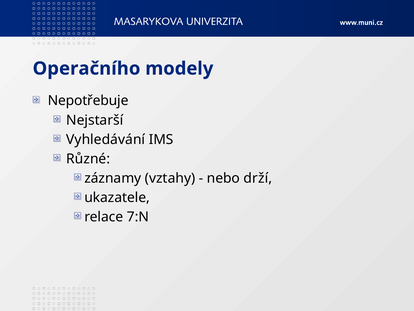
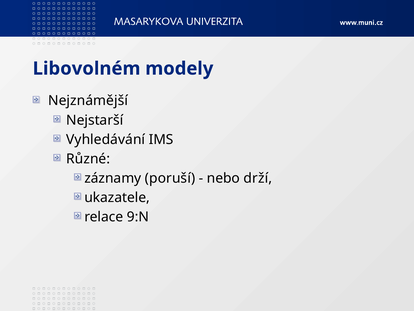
Operačního: Operačního -> Libovolném
Nepotřebuje: Nepotřebuje -> Nejznámější
vztahy: vztahy -> poruší
7:N: 7:N -> 9:N
